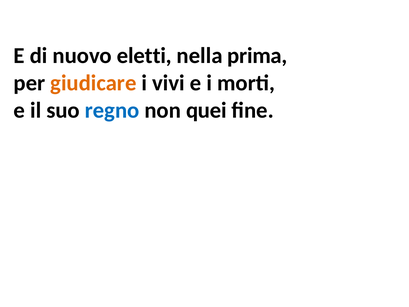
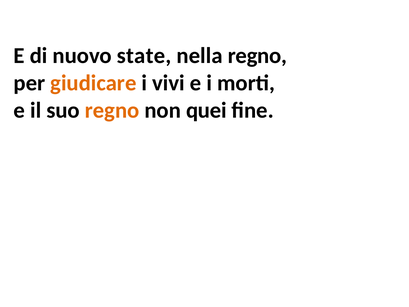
eletti: eletti -> state
nella prima: prima -> regno
regno at (112, 110) colour: blue -> orange
